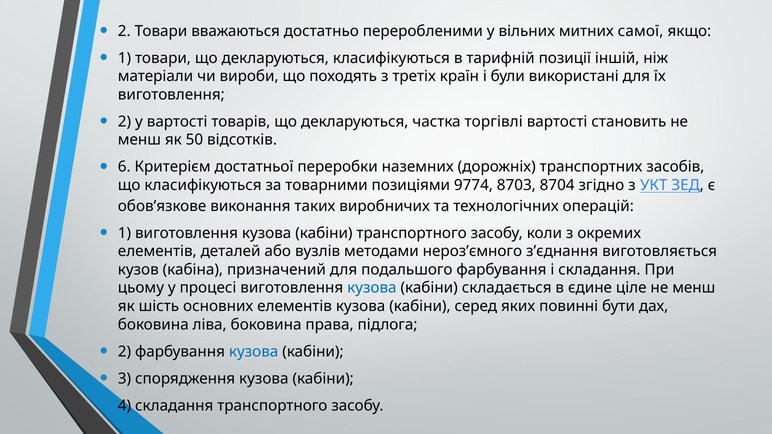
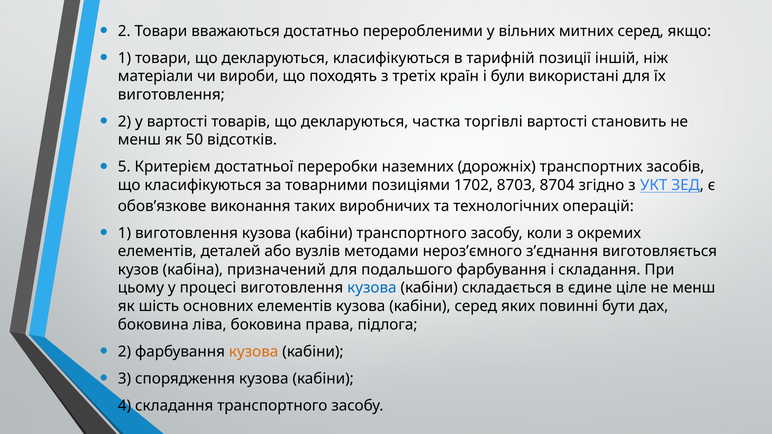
митних самої: самої -> серед
6: 6 -> 5
9774: 9774 -> 1702
кузова at (254, 352) colour: blue -> orange
